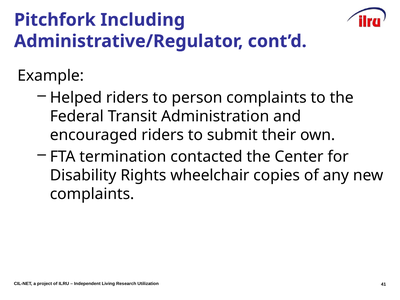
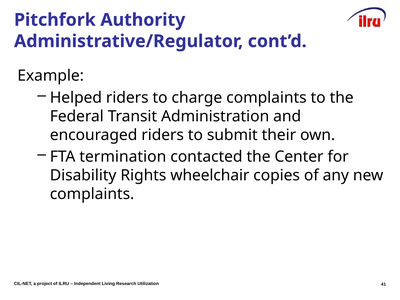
Including: Including -> Authority
person: person -> charge
